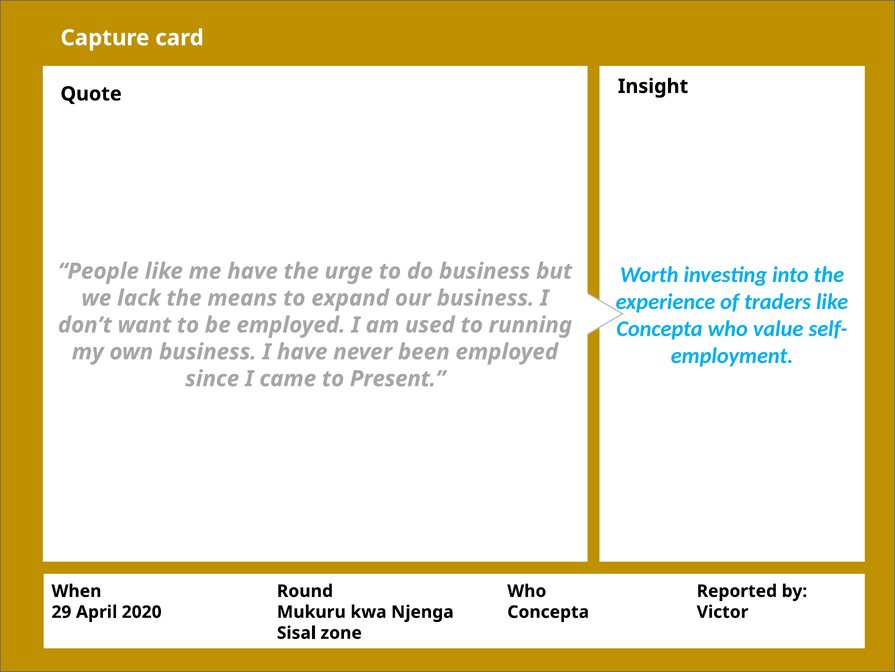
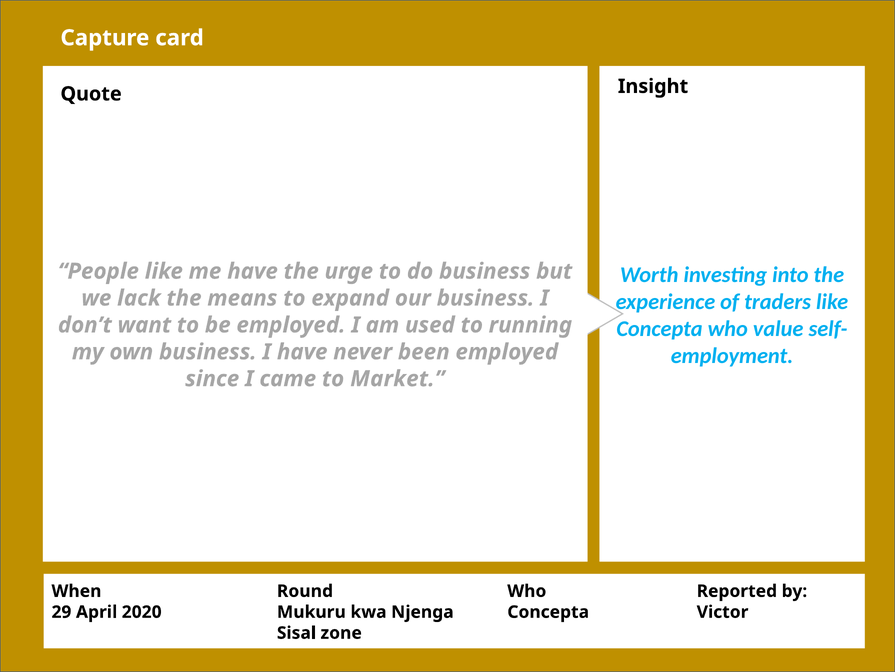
Present: Present -> Market
